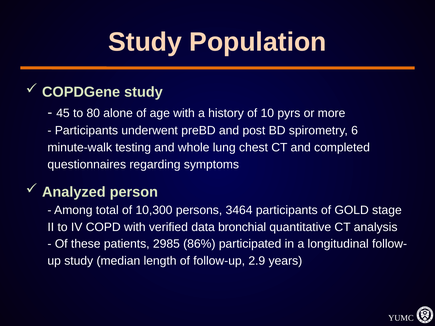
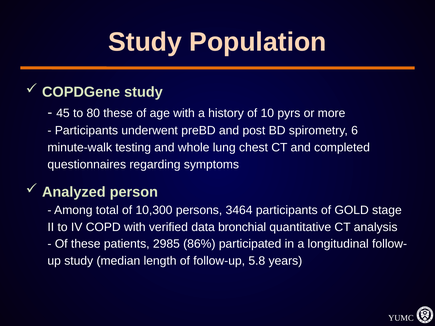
80 alone: alone -> these
2.9: 2.9 -> 5.8
